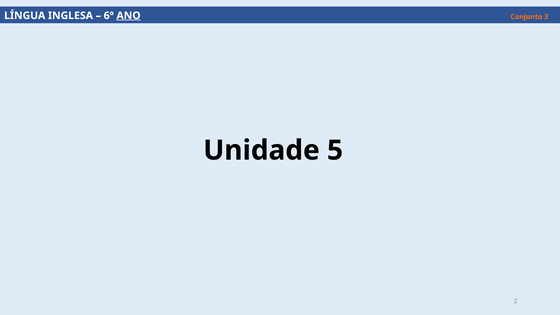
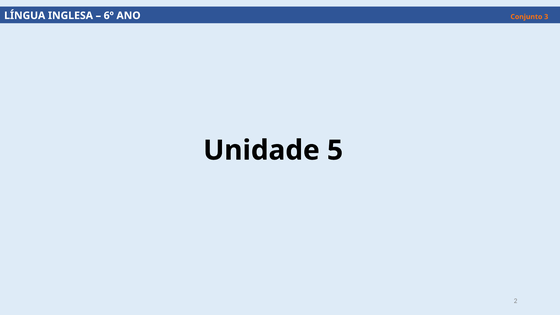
ANO underline: present -> none
